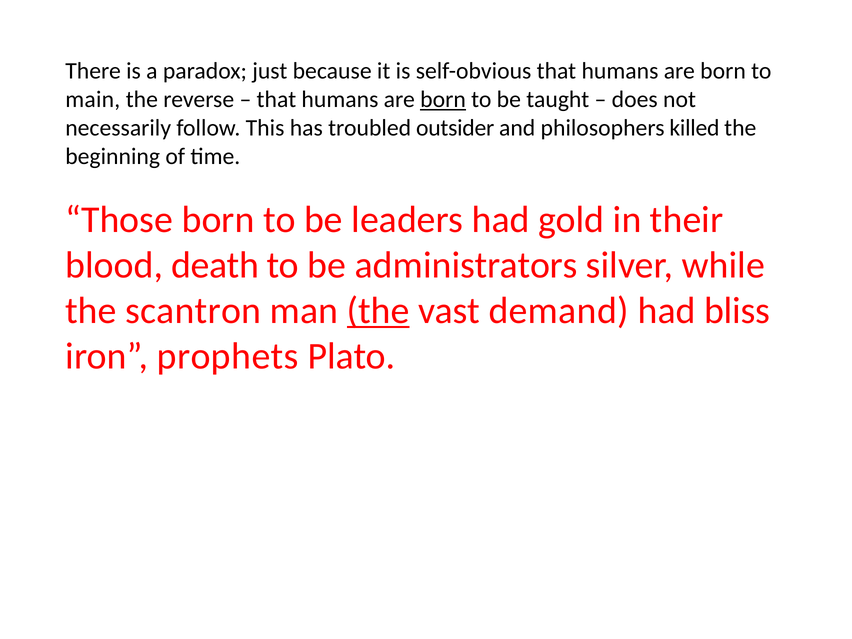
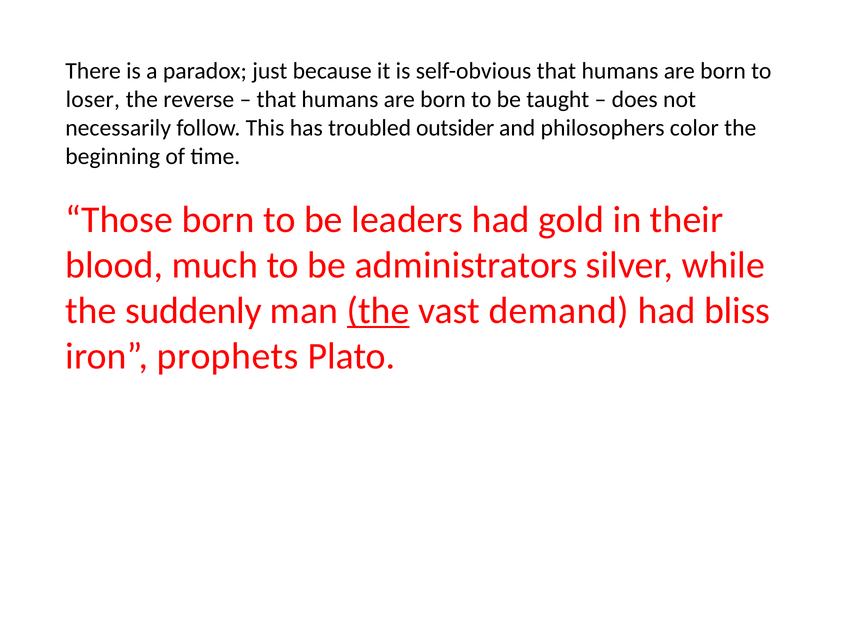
main: main -> loser
born at (443, 100) underline: present -> none
killed: killed -> color
death: death -> much
scantron: scantron -> suddenly
